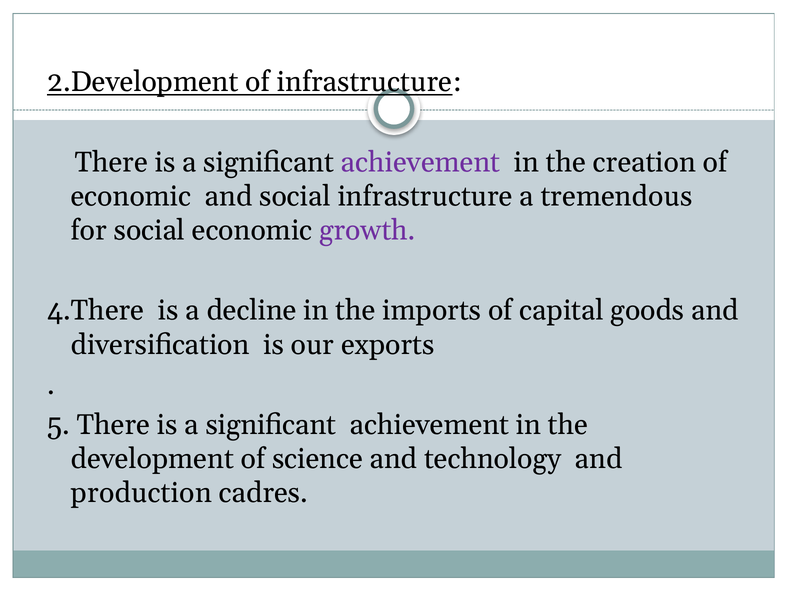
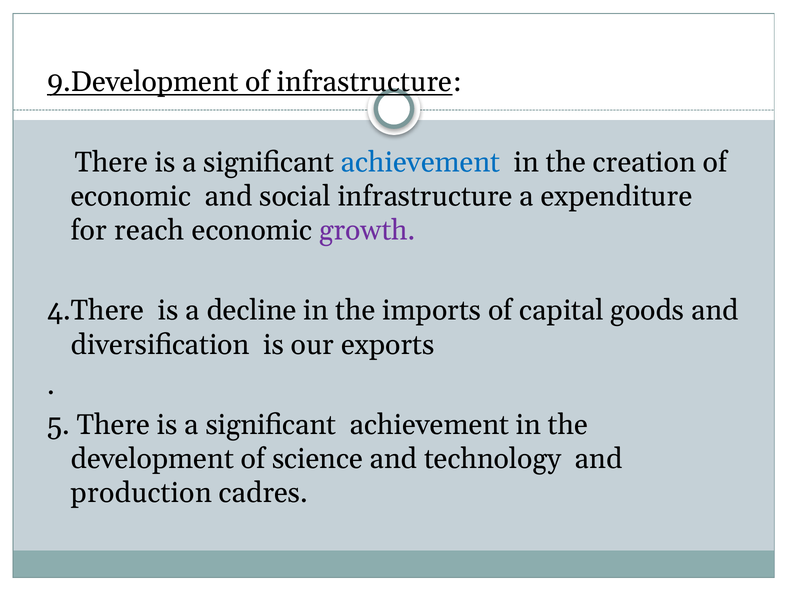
2.Development: 2.Development -> 9.Development
achievement at (421, 162) colour: purple -> blue
tremendous: tremendous -> expenditure
for social: social -> reach
